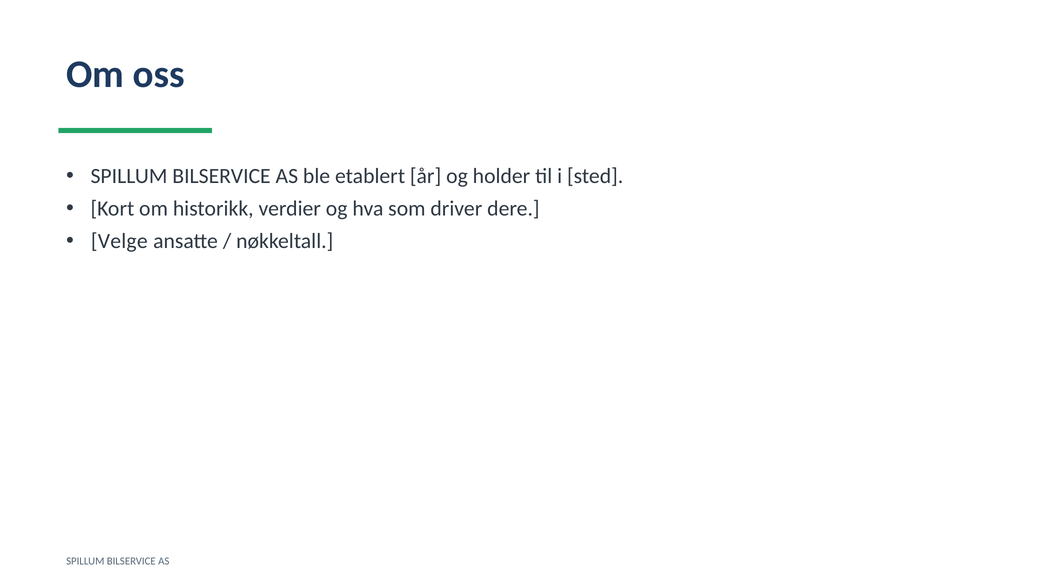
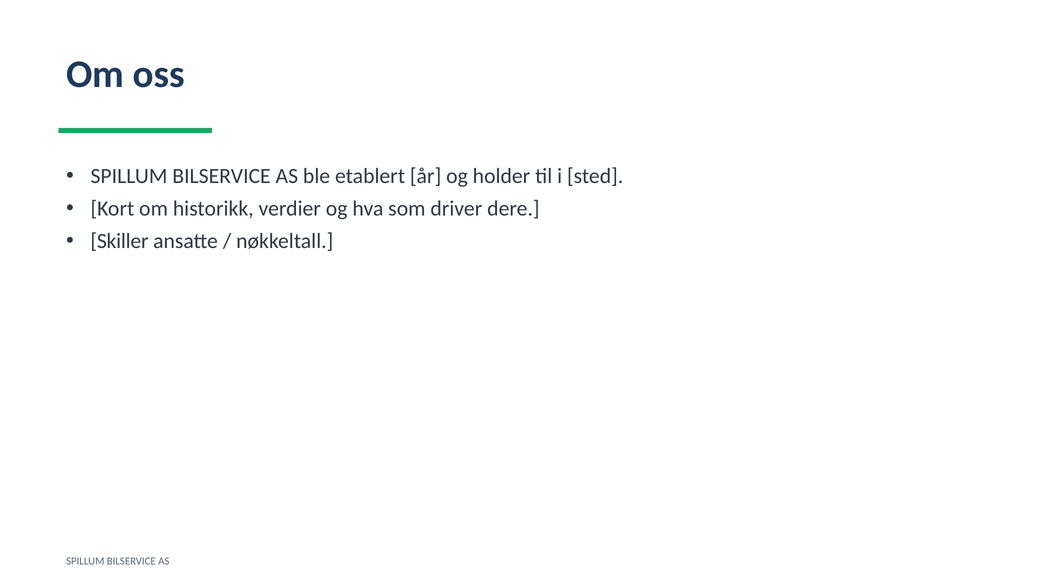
Velge: Velge -> Skiller
